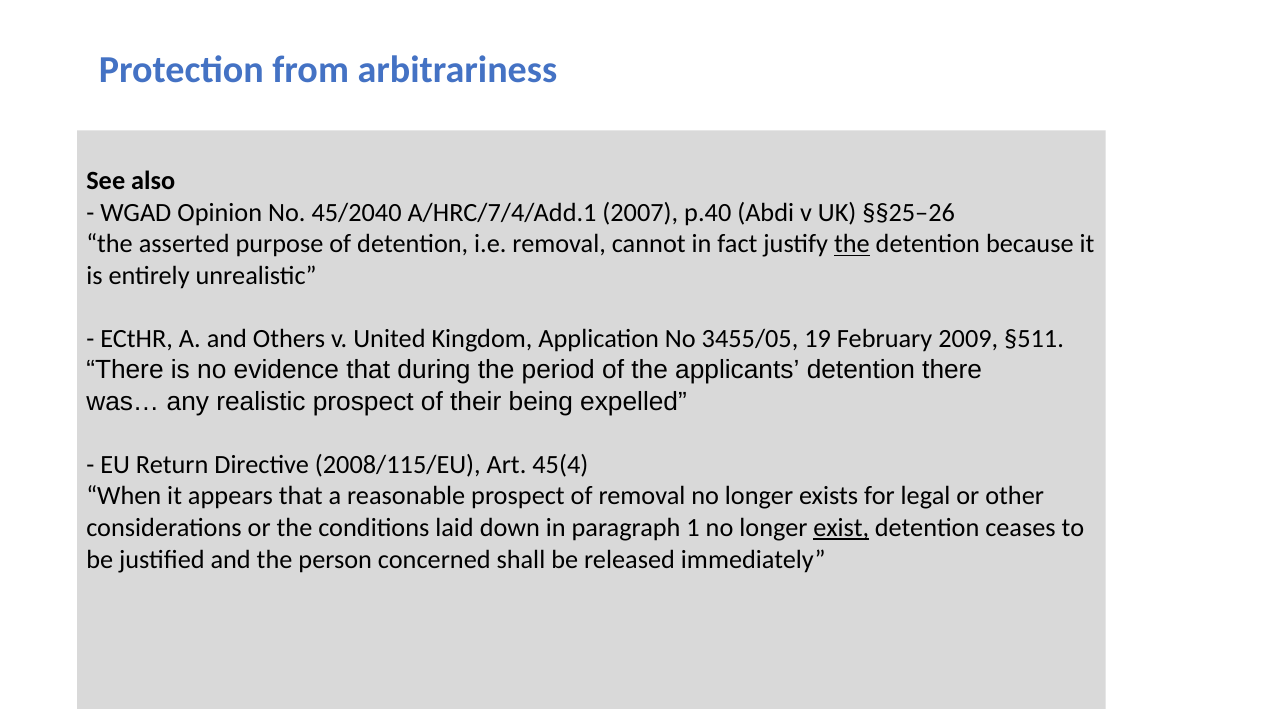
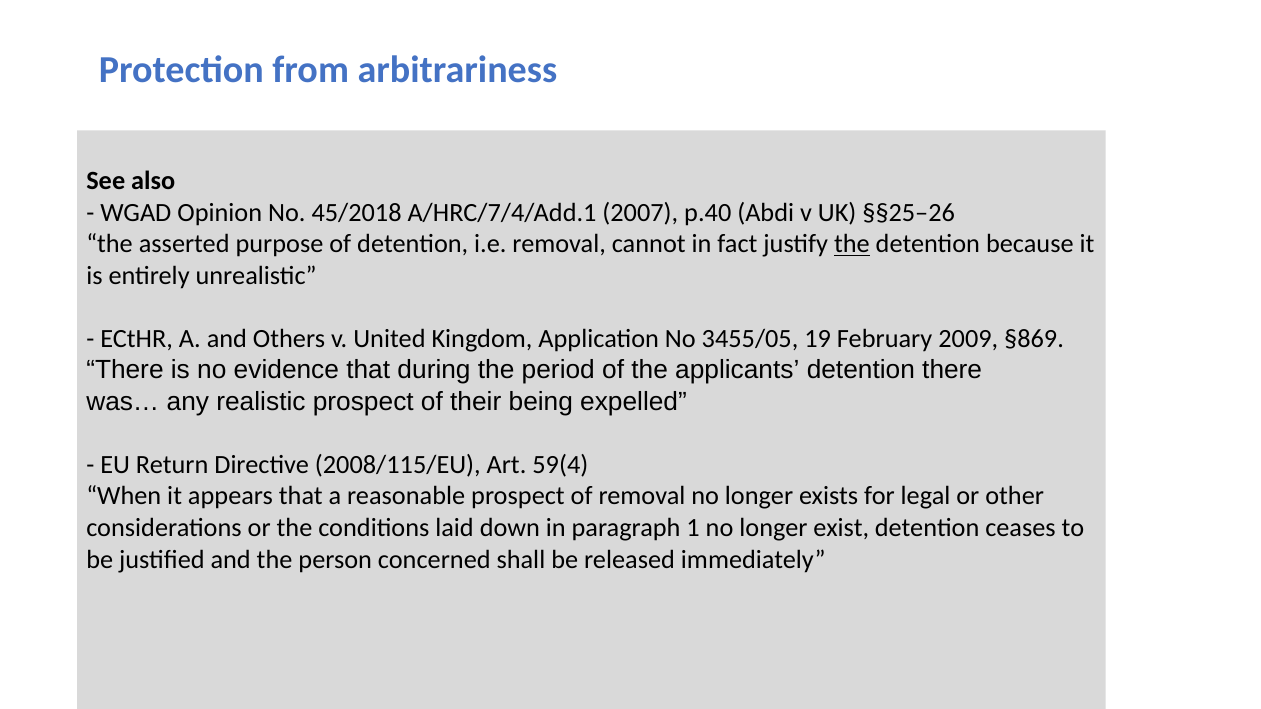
45/2040: 45/2040 -> 45/2018
§511: §511 -> §869
45(4: 45(4 -> 59(4
exist underline: present -> none
